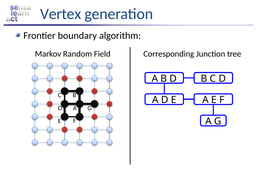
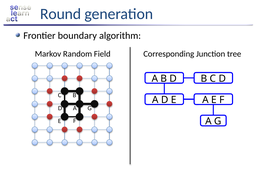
Vertex: Vertex -> Round
